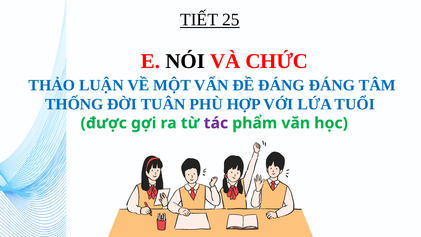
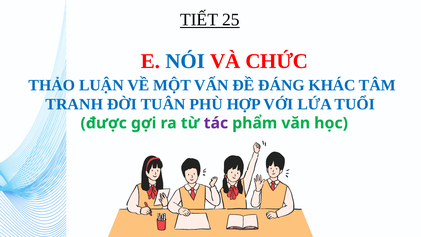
NÓI colour: black -> blue
ĐÁNG ĐÁNG: ĐÁNG -> KHÁC
THỐNG: THỐNG -> TRANH
